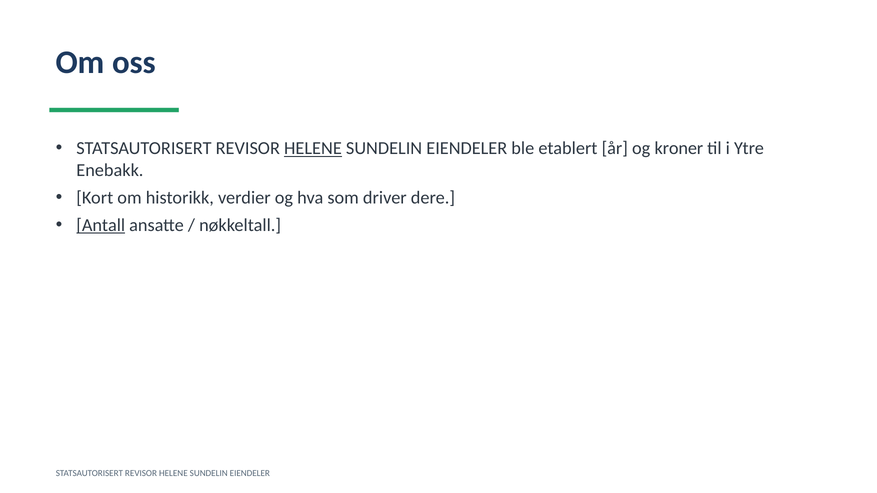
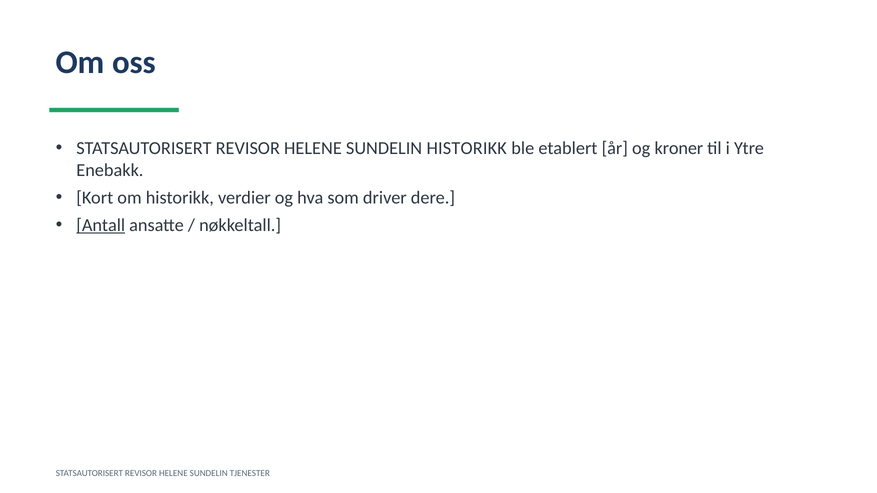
HELENE at (313, 149) underline: present -> none
EIENDELER at (467, 149): EIENDELER -> HISTORIKK
EIENDELER at (250, 473): EIENDELER -> TJENESTER
